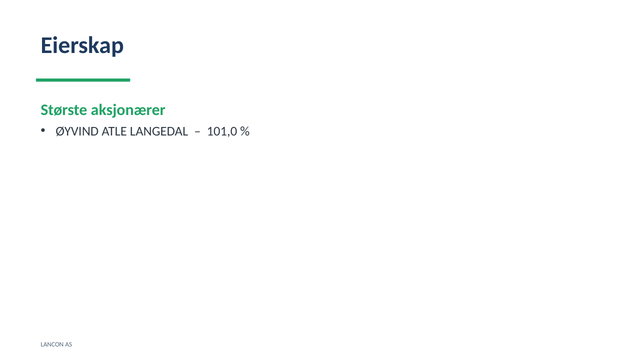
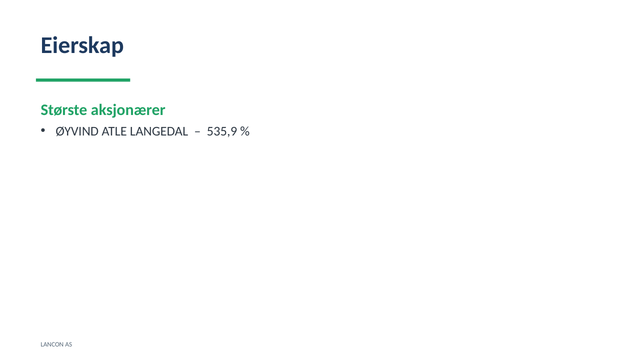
101,0: 101,0 -> 535,9
